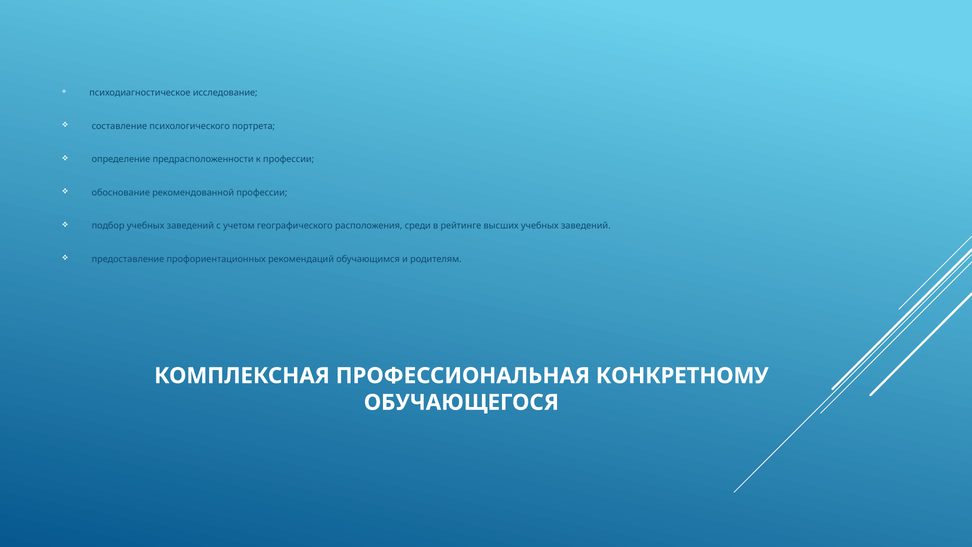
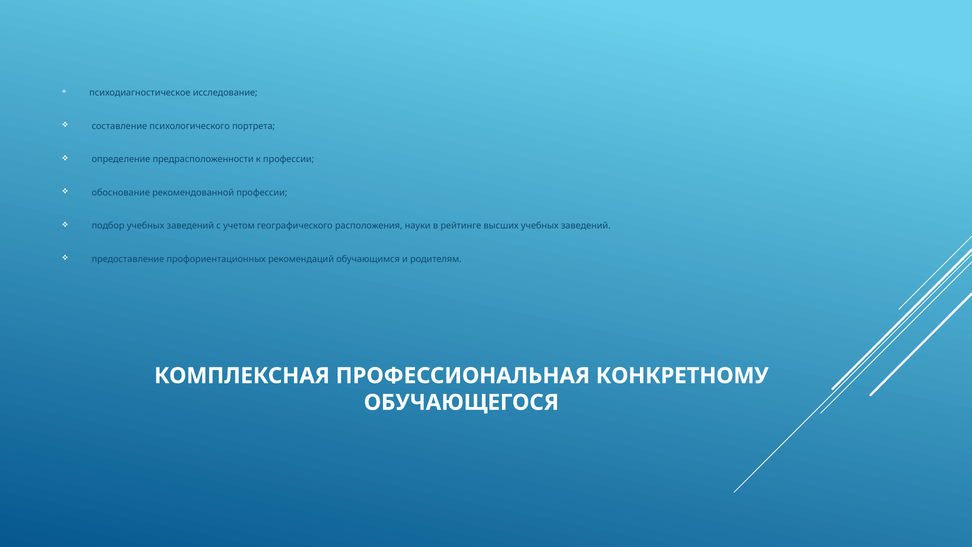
среди: среди -> науки
